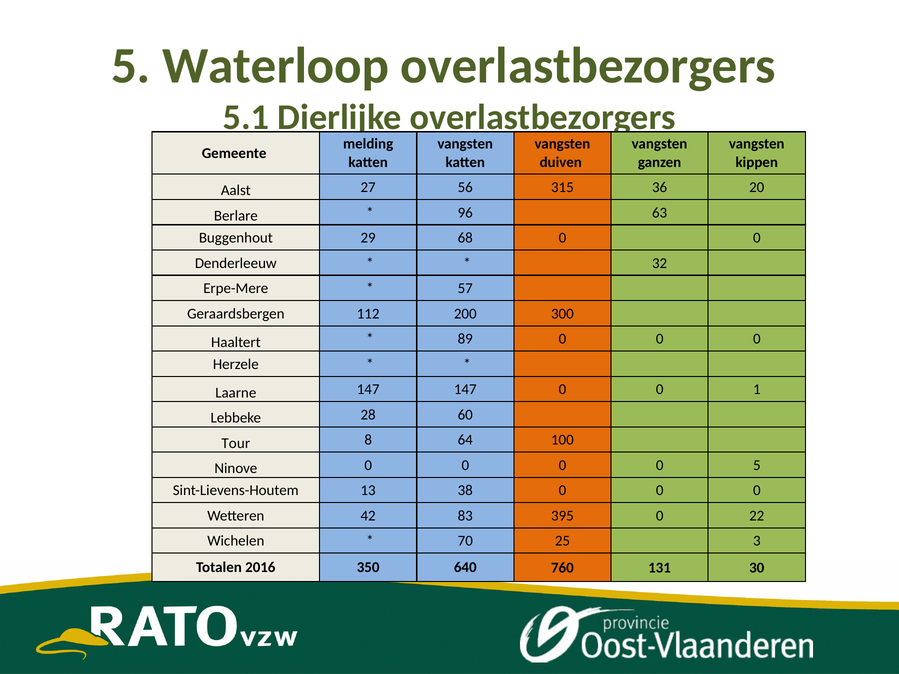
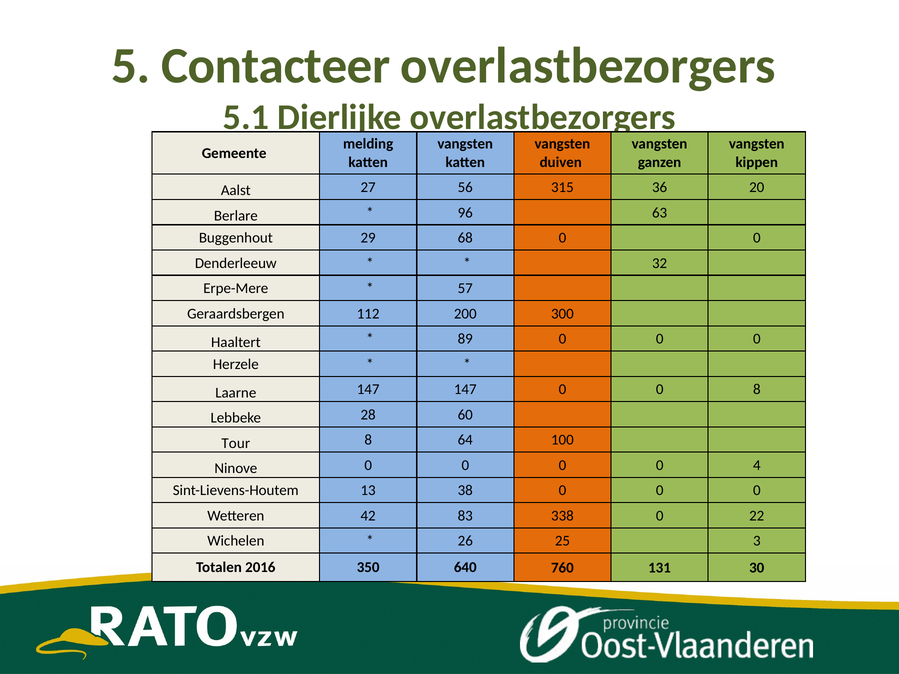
Waterloop: Waterloop -> Contacteer
0 1: 1 -> 8
0 5: 5 -> 4
395: 395 -> 338
70: 70 -> 26
